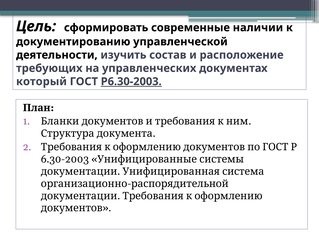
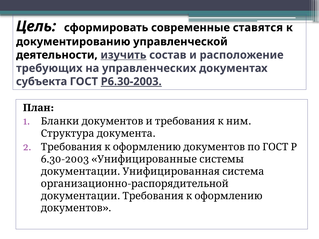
наличии: наличии -> ставятся
изучить underline: none -> present
который: который -> субъекта
